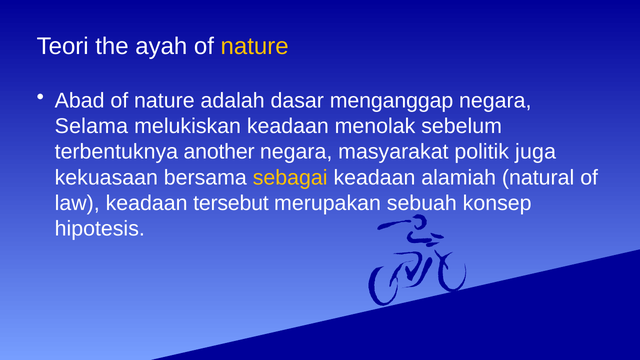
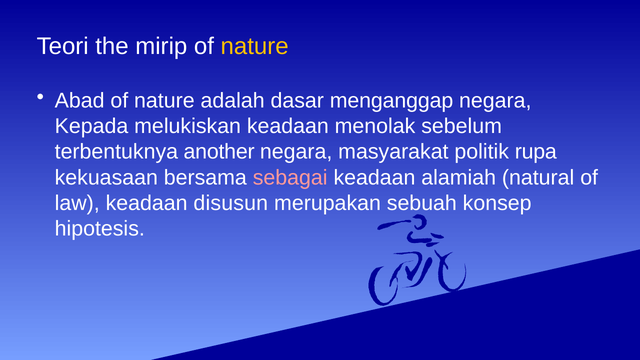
ayah: ayah -> mirip
Selama: Selama -> Kepada
juga: juga -> rupa
sebagai colour: yellow -> pink
tersebut: tersebut -> disusun
